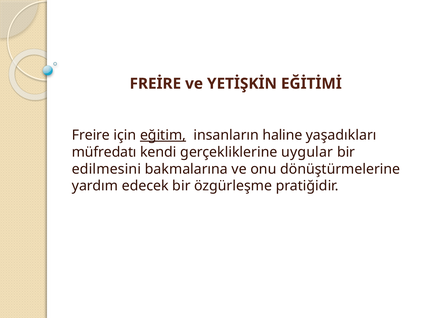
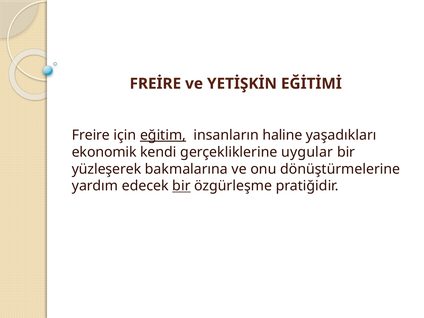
müfredatı: müfredatı -> ekonomik
edilmesini: edilmesini -> yüzleşerek
bir at (181, 186) underline: none -> present
